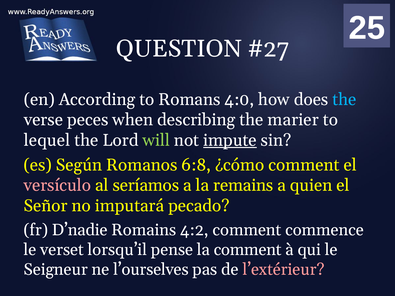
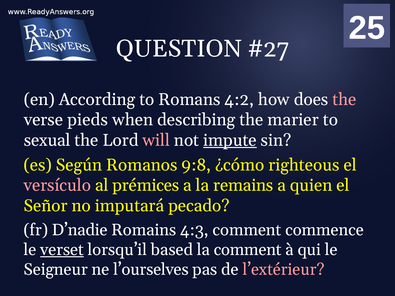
4:0: 4:0 -> 4:2
the at (344, 100) colour: light blue -> pink
peces: peces -> pieds
lequel: lequel -> sexual
will colour: light green -> pink
6:8: 6:8 -> 9:8
¿cómo comment: comment -> righteous
seríamos: seríamos -> prémices
4:2: 4:2 -> 4:3
verset underline: none -> present
pense: pense -> based
